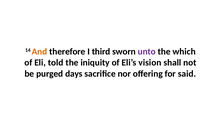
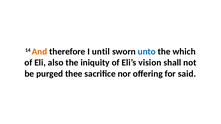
third: third -> until
unto colour: purple -> blue
told: told -> also
days: days -> thee
